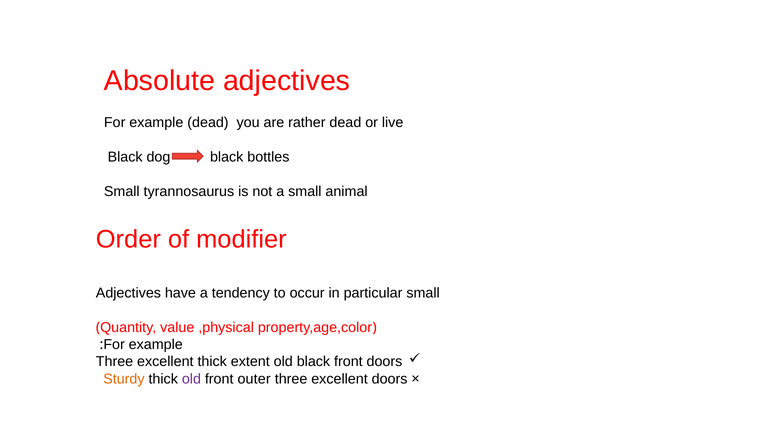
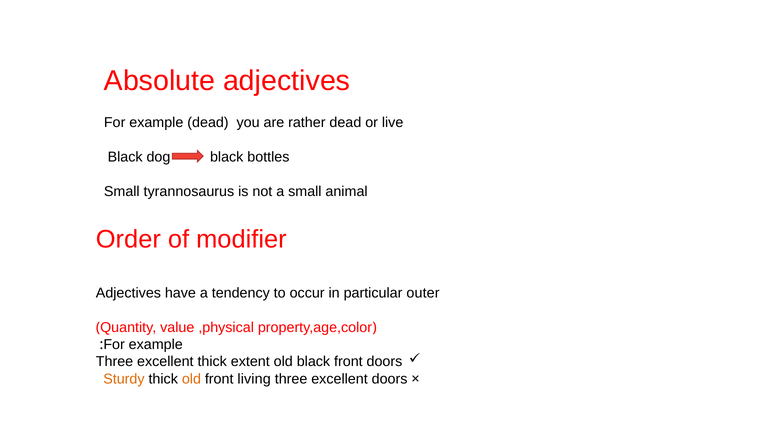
particular small: small -> outer
old at (191, 379) colour: purple -> orange
outer: outer -> living
